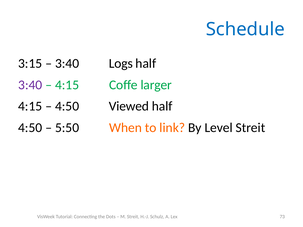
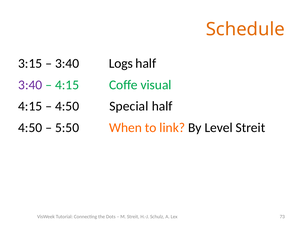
Schedule colour: blue -> orange
larger: larger -> visual
Viewed: Viewed -> Special
